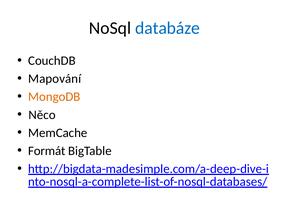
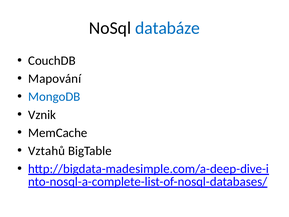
MongoDB colour: orange -> blue
Něco: Něco -> Vznik
Formát: Formát -> Vztahů
